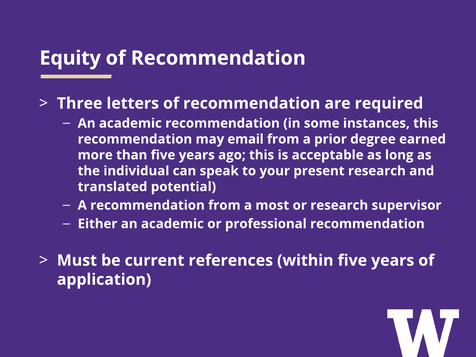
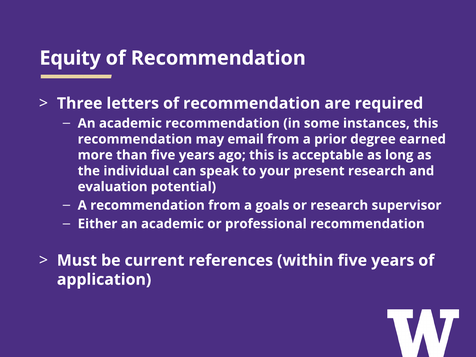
translated: translated -> evaluation
most: most -> goals
